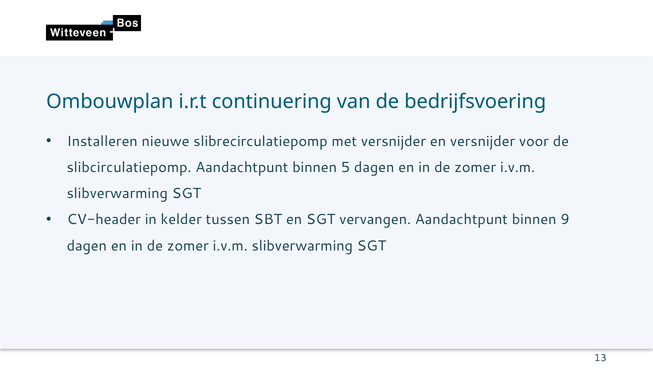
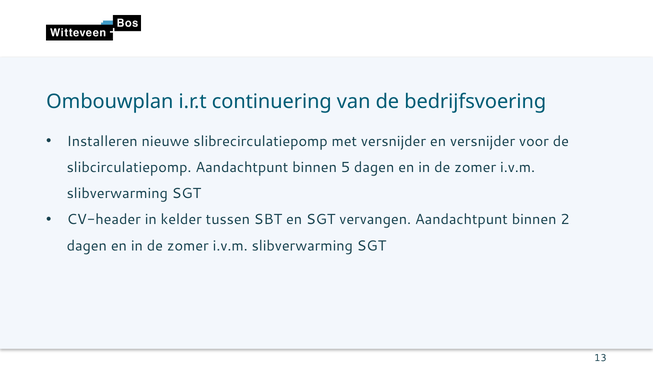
9: 9 -> 2
